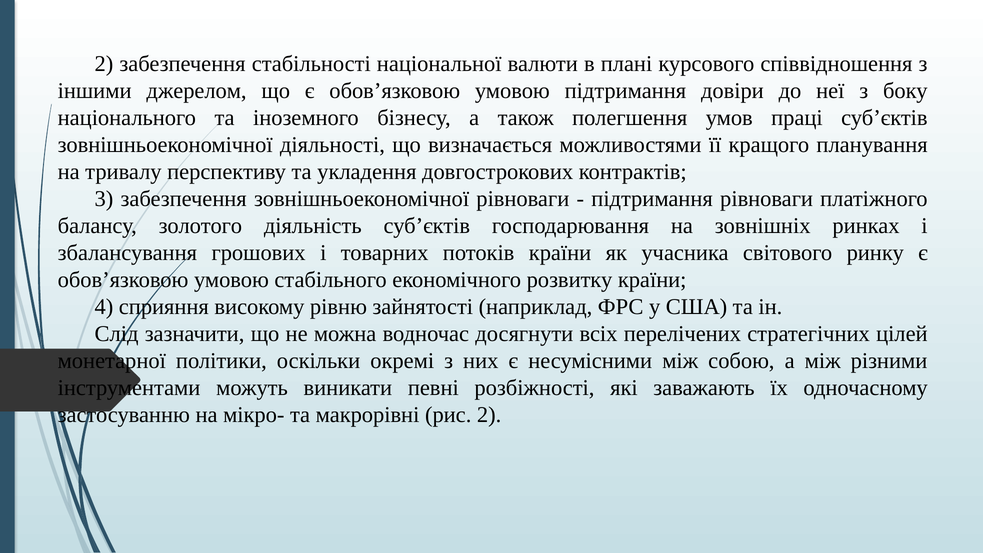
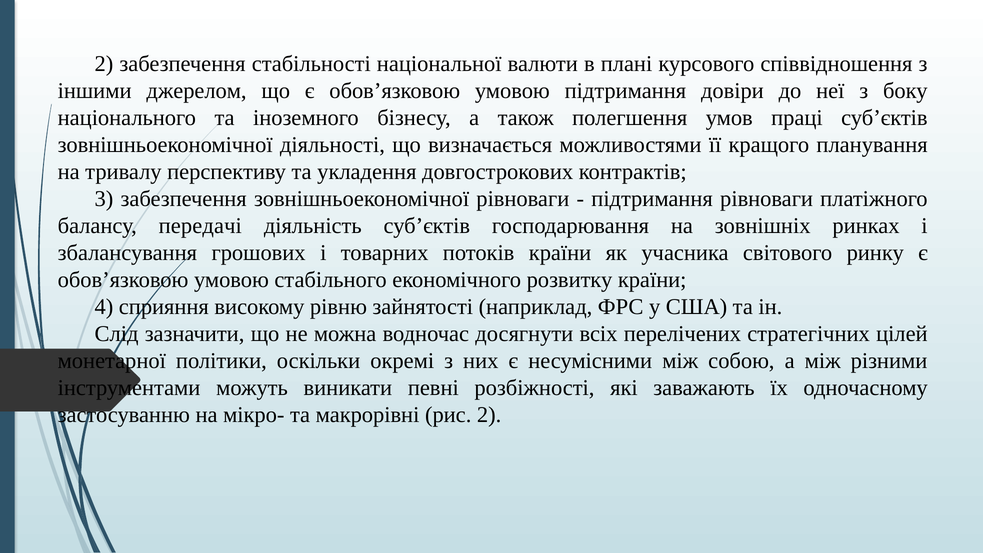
золотого: золотого -> передачі
